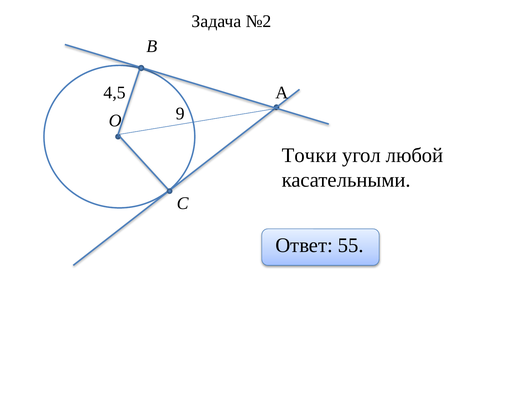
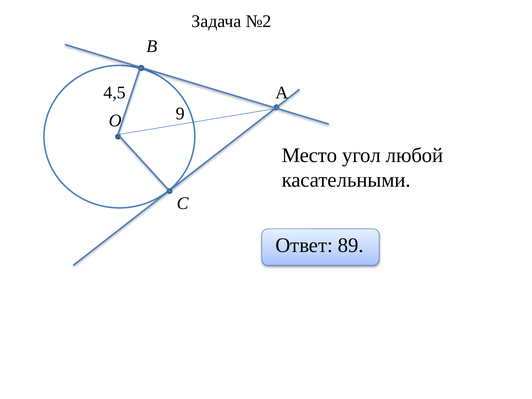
Точки: Точки -> Место
55: 55 -> 89
